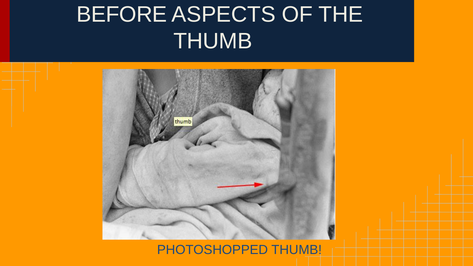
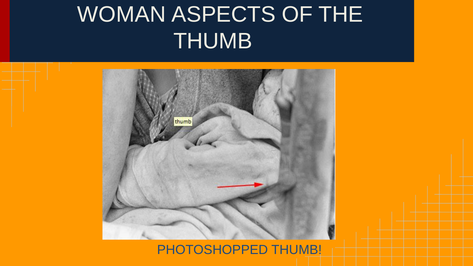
BEFORE: BEFORE -> WOMAN
